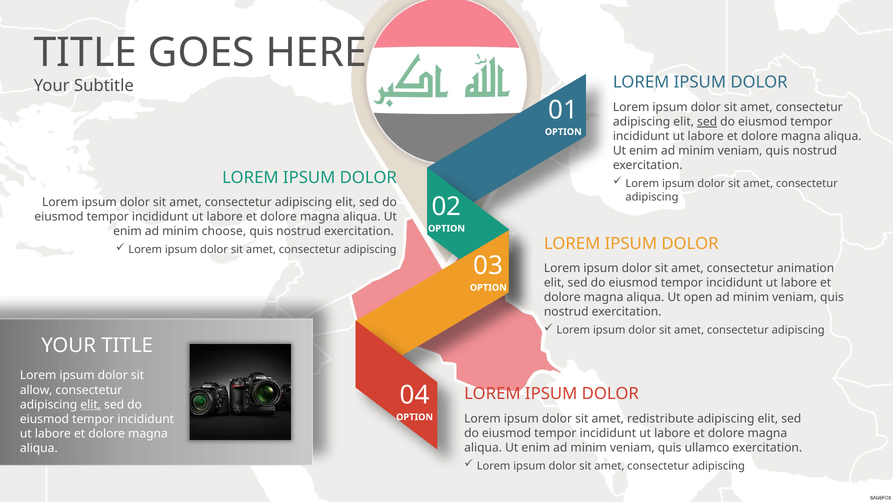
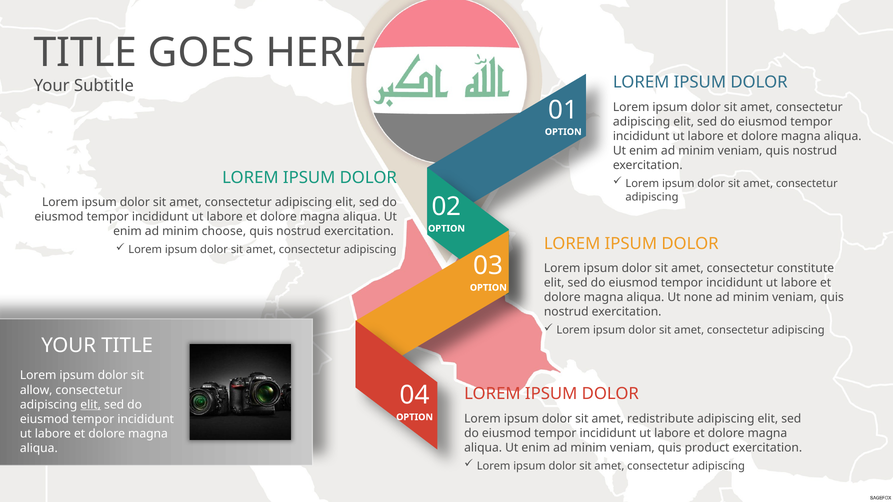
sed at (707, 122) underline: present -> none
animation: animation -> constitute
open: open -> none
ullamco: ullamco -> product
